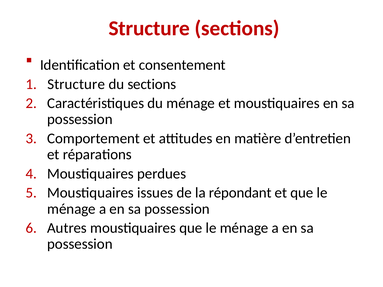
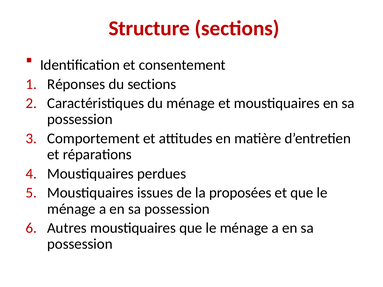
Structure at (76, 84): Structure -> Réponses
répondant: répondant -> proposées
